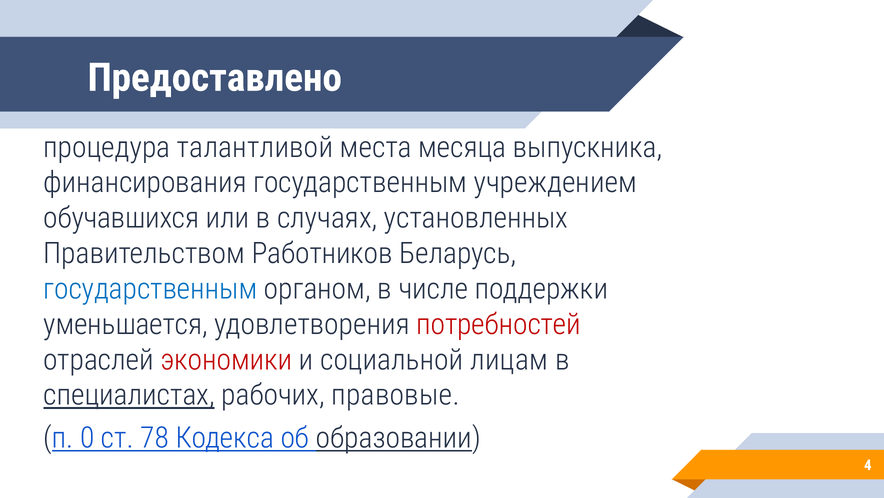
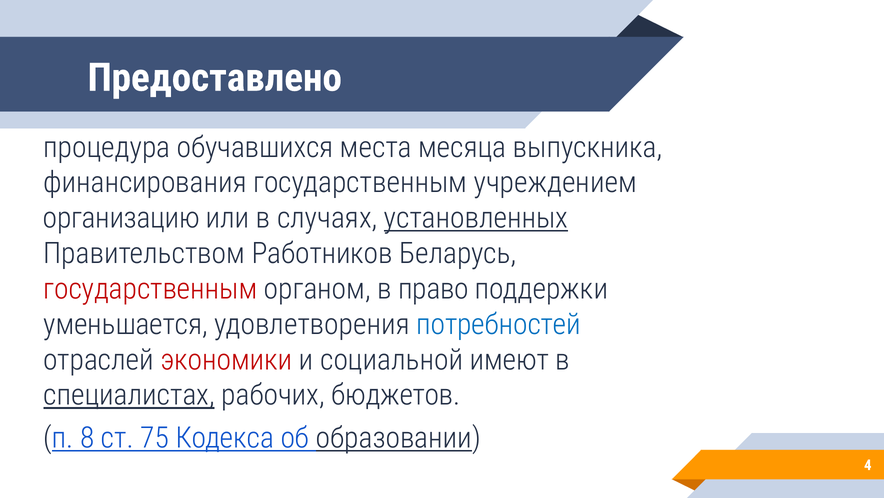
талантливой: талантливой -> обучавшихся
обучавшихся: обучавшихся -> организацию
установленных underline: none -> present
государственным at (150, 289) colour: blue -> red
числе: числе -> право
потребностей colour: red -> blue
лицам: лицам -> имеют
правовые: правовые -> бюджетов
0: 0 -> 8
78: 78 -> 75
